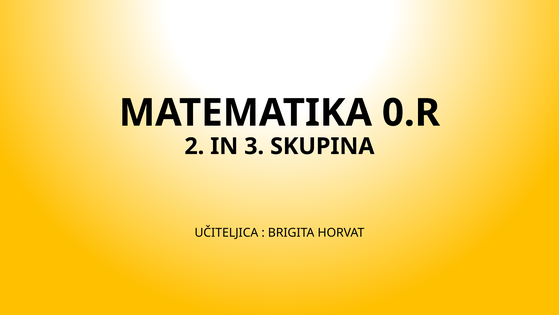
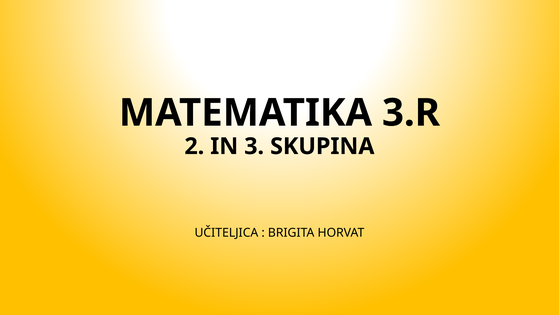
0.R: 0.R -> 3.R
